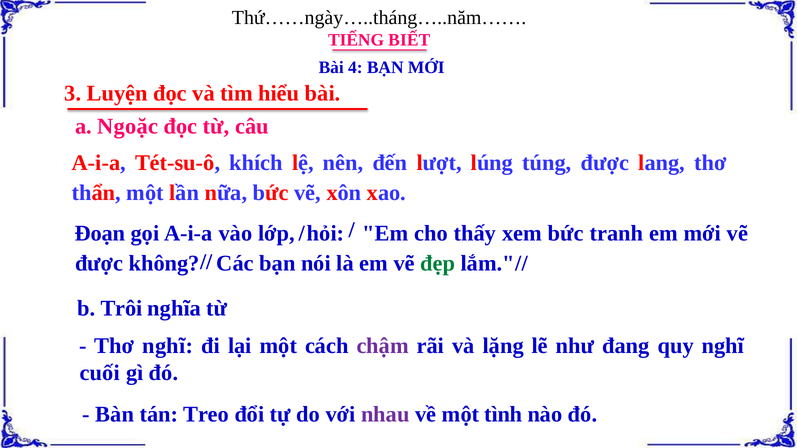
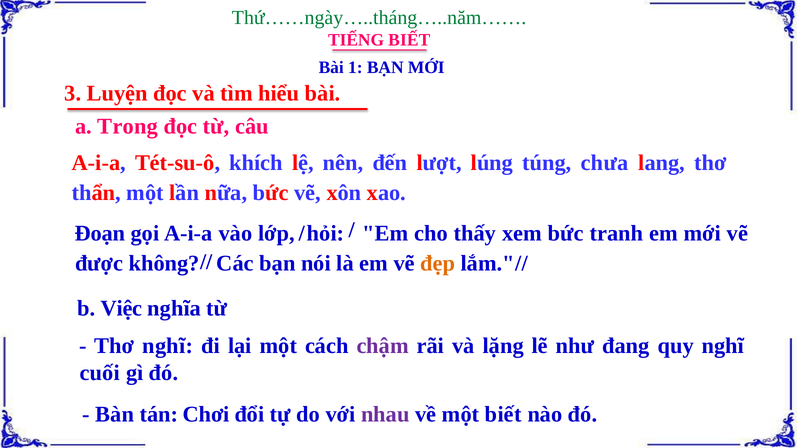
Thứ……ngày…..tháng…..năm…… colour: black -> green
4: 4 -> 1
Ngoặc: Ngoặc -> Trong
túng được: được -> chưa
đẹp colour: green -> orange
Trôi: Trôi -> Việc
Treo: Treo -> Chơi
một tình: tình -> biết
